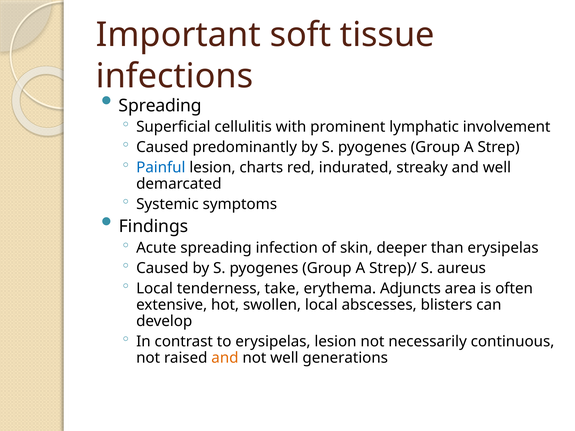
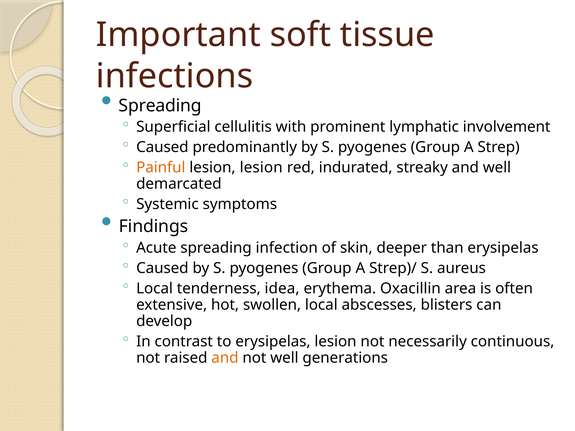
Painful colour: blue -> orange
lesion charts: charts -> lesion
take: take -> idea
Adjuncts: Adjuncts -> Oxacillin
